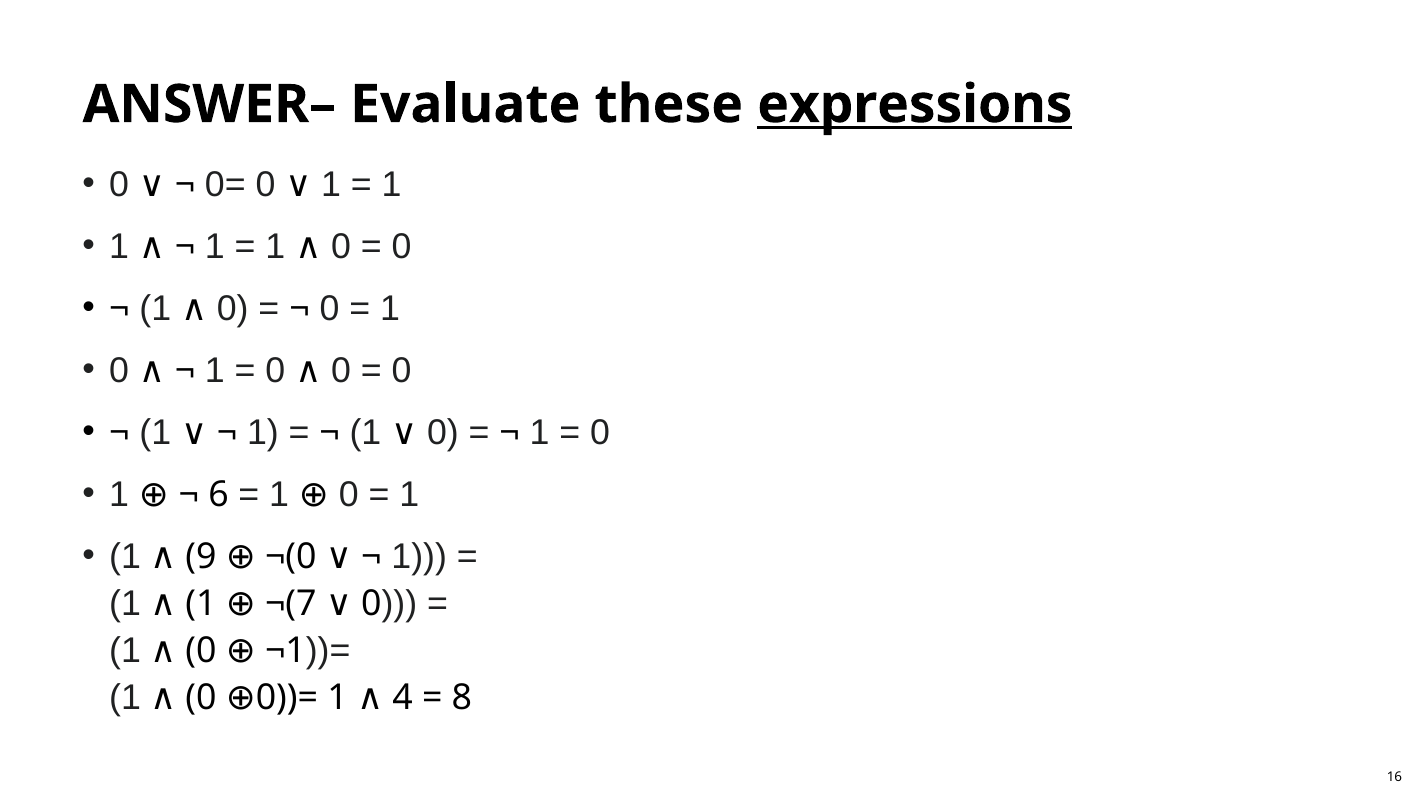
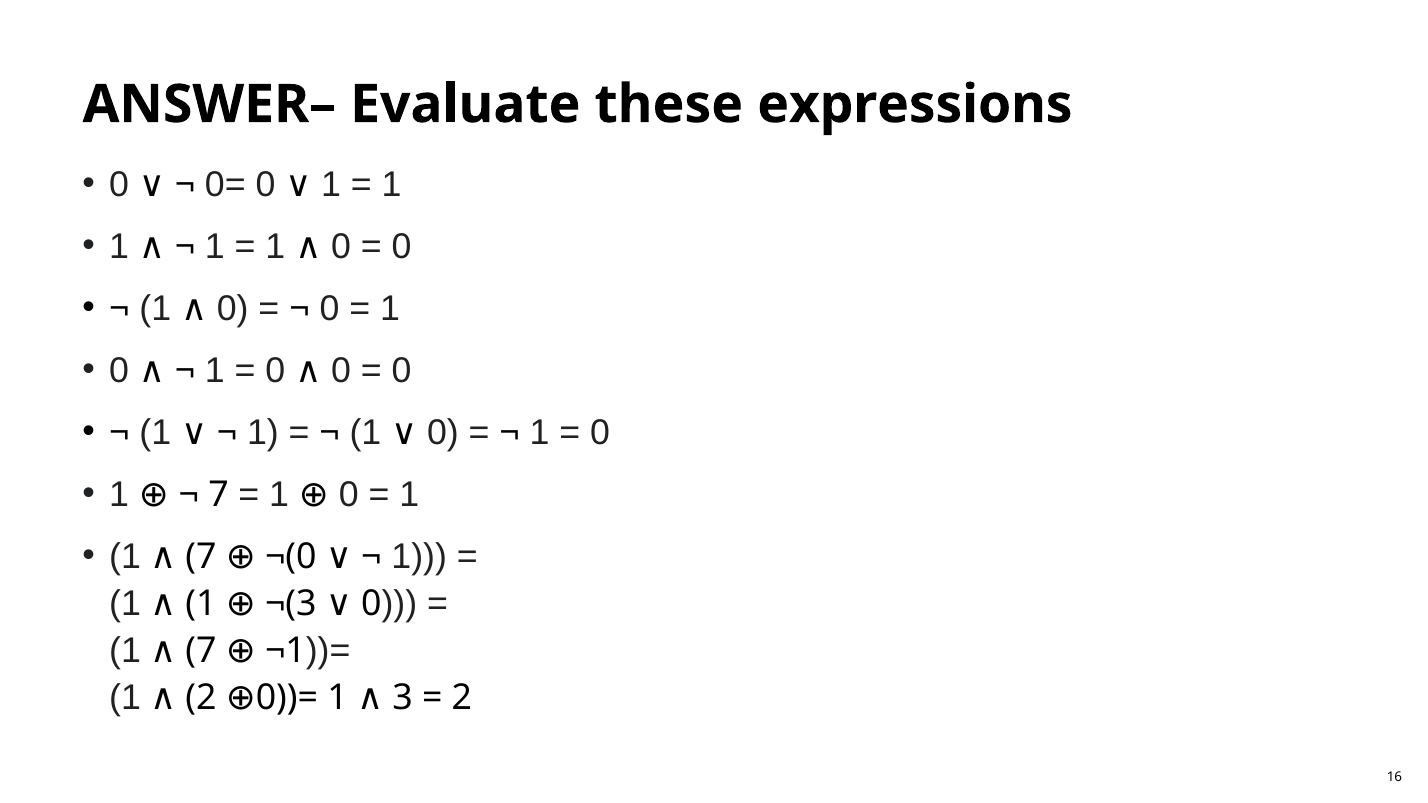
expressions underline: present -> none
6 at (219, 495): 6 -> 7
9 at (201, 557): 9 -> 7
¬(7: ¬(7 -> ¬(3
0 at (201, 651): 0 -> 7
0 at (201, 698): 0 -> 2
4: 4 -> 3
8 at (462, 698): 8 -> 2
